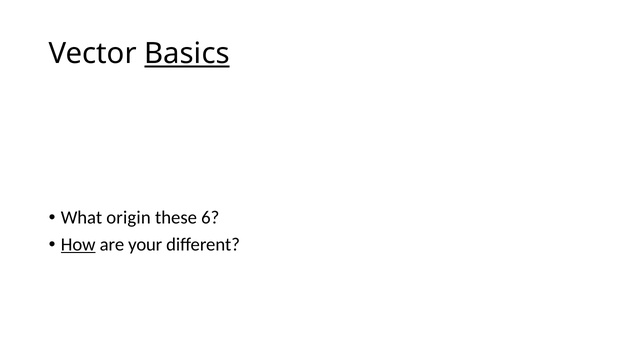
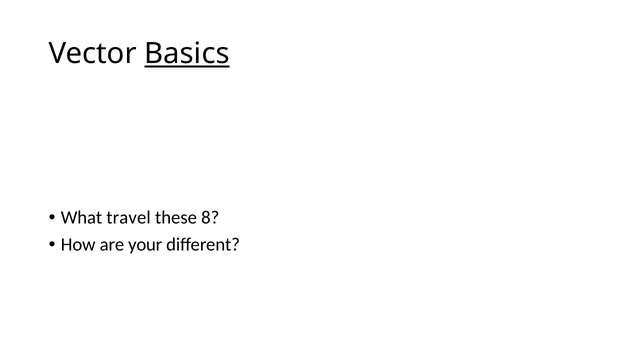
origin: origin -> travel
6: 6 -> 8
How underline: present -> none
